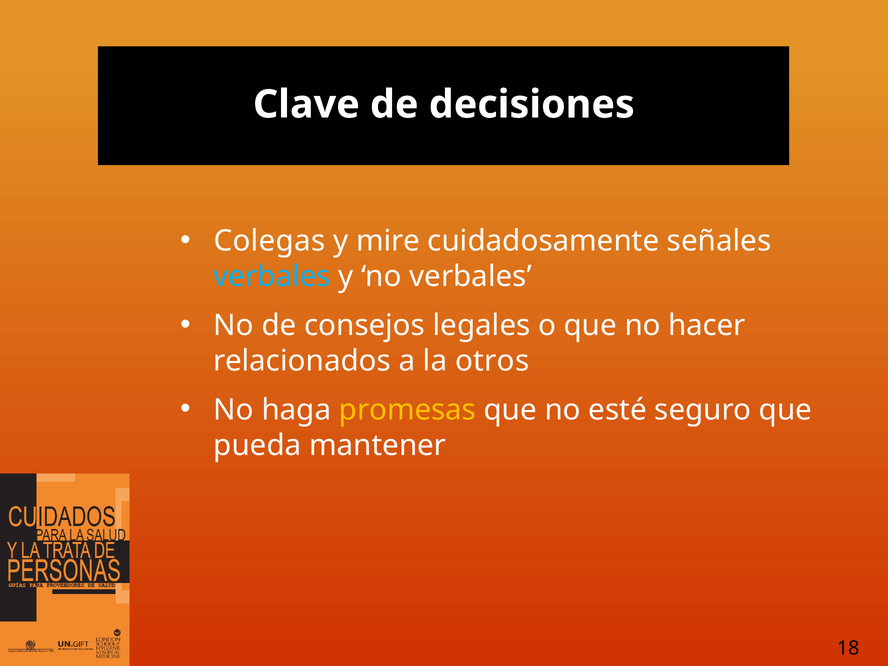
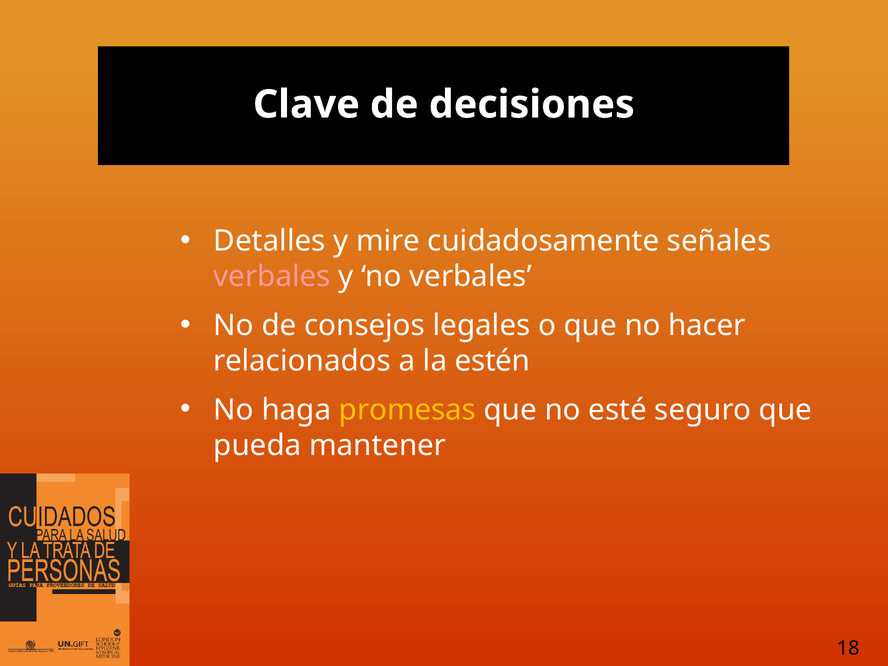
Colegas: Colegas -> Detalles
verbales at (272, 277) colour: light blue -> pink
otros: otros -> estén
